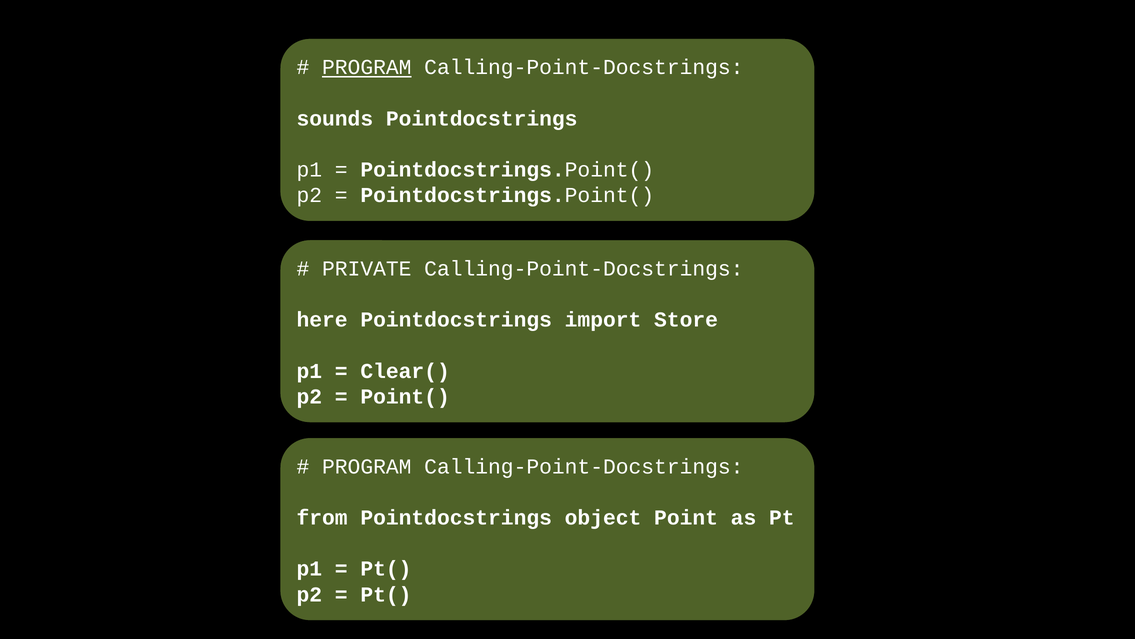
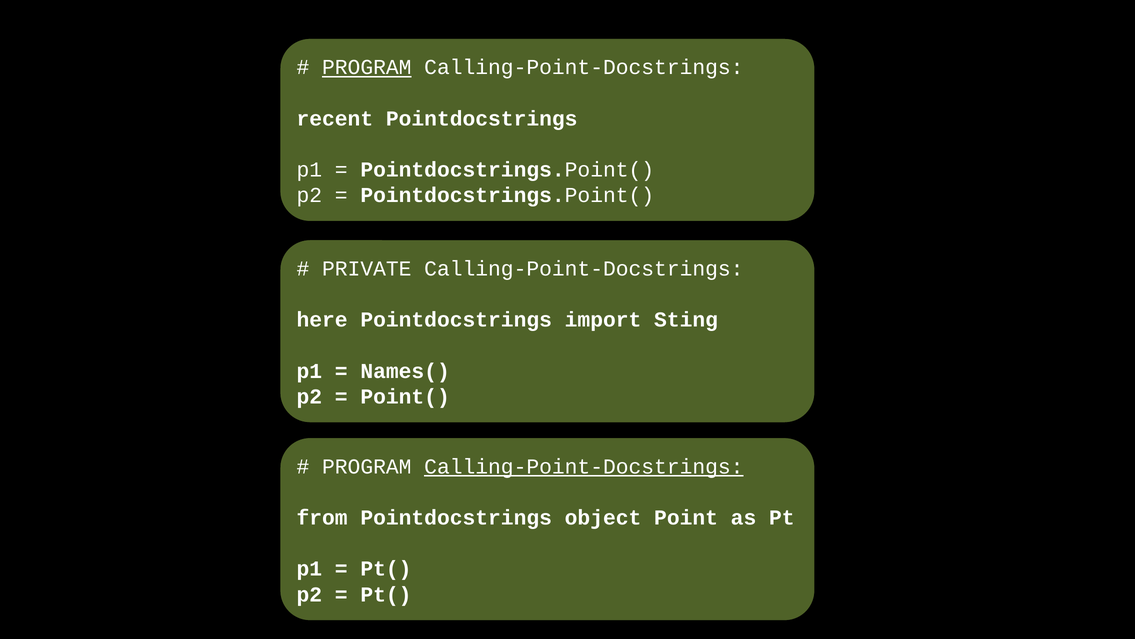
sounds: sounds -> recent
Store: Store -> Sting
Clear(: Clear( -> Names(
Calling-Point-Docstrings at (584, 466) underline: none -> present
